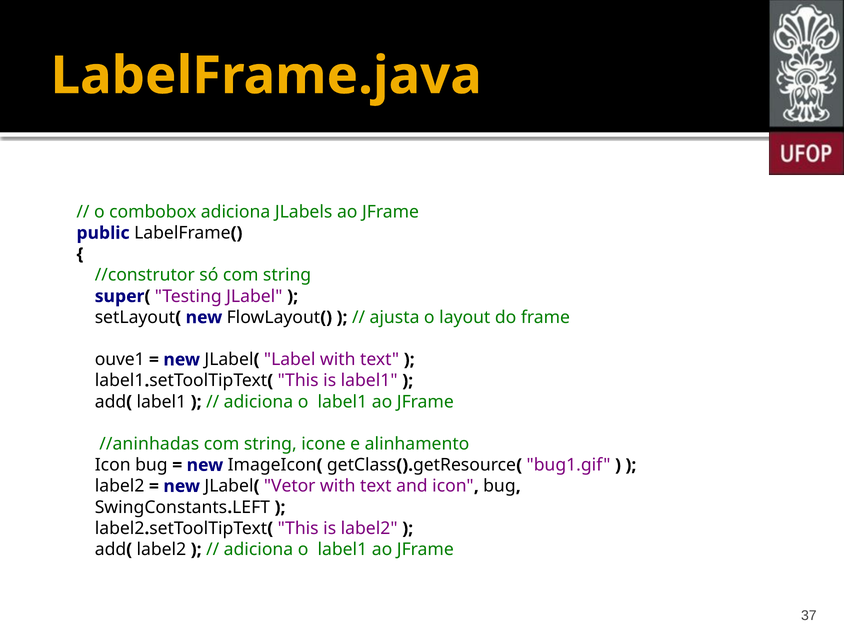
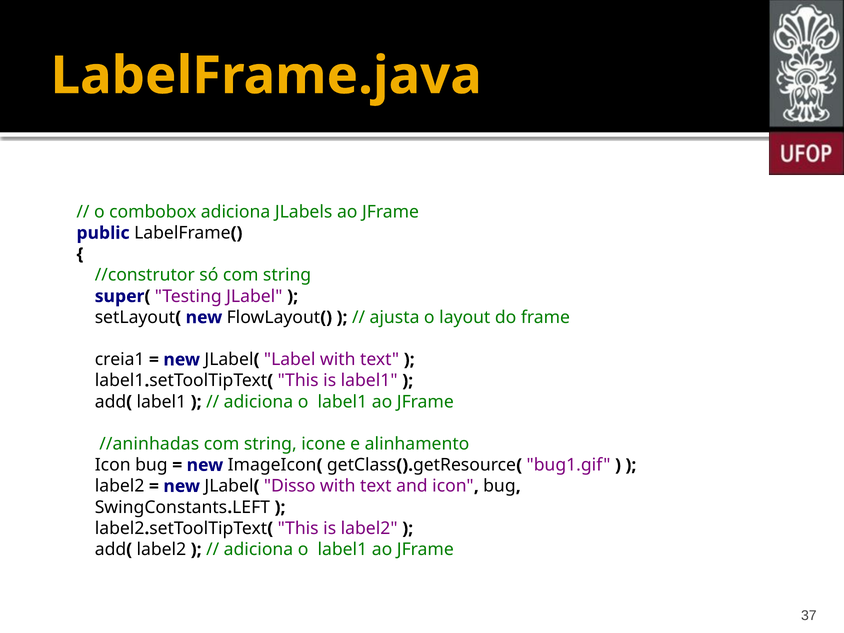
ouve1: ouve1 -> creia1
Vetor: Vetor -> Disso
